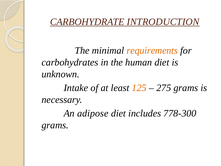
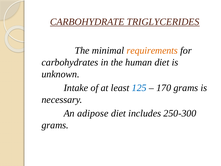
INTRODUCTION: INTRODUCTION -> TRIGLYCERIDES
125 colour: orange -> blue
275: 275 -> 170
778-300: 778-300 -> 250-300
